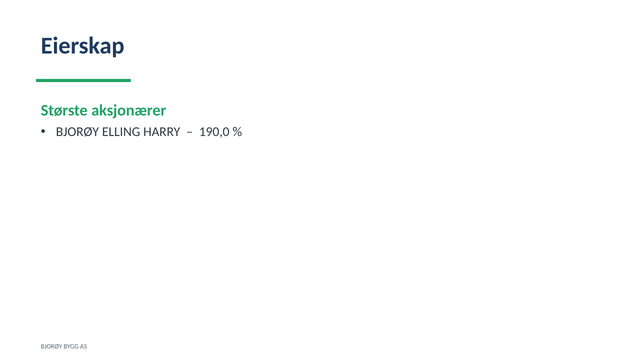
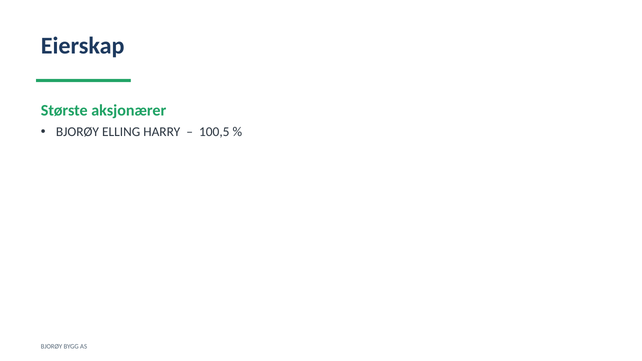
190,0: 190,0 -> 100,5
